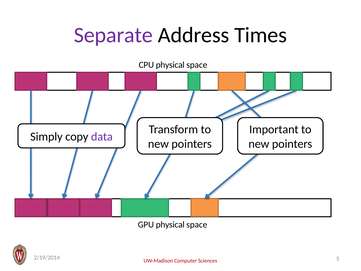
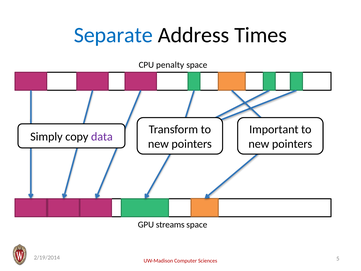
Separate colour: purple -> blue
CPU physical: physical -> penalty
GPU physical: physical -> streams
